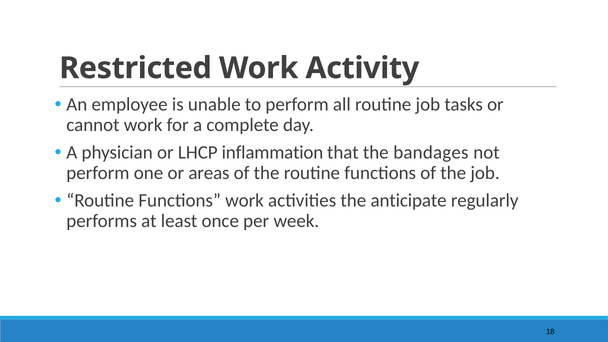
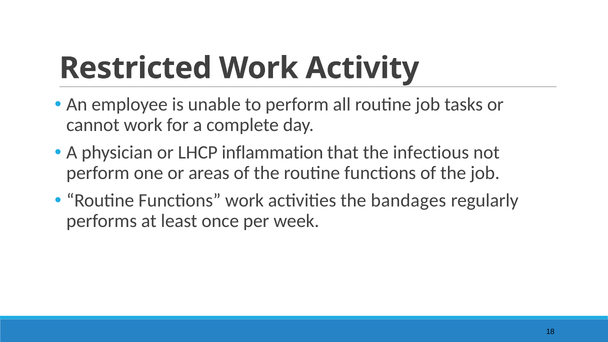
bandages: bandages -> infectious
anticipate: anticipate -> bandages
